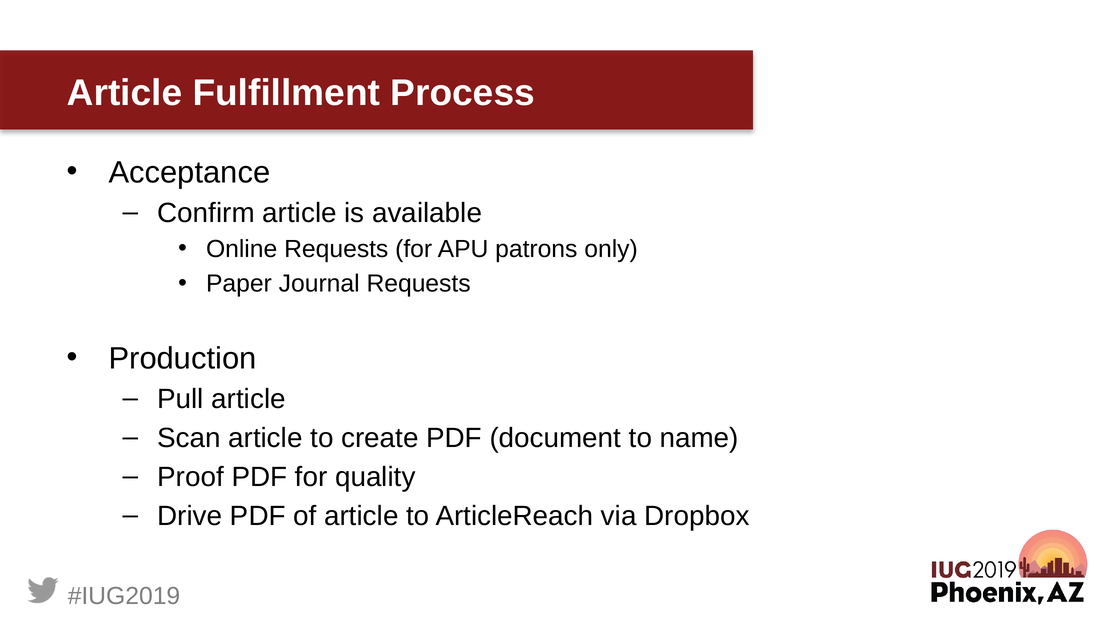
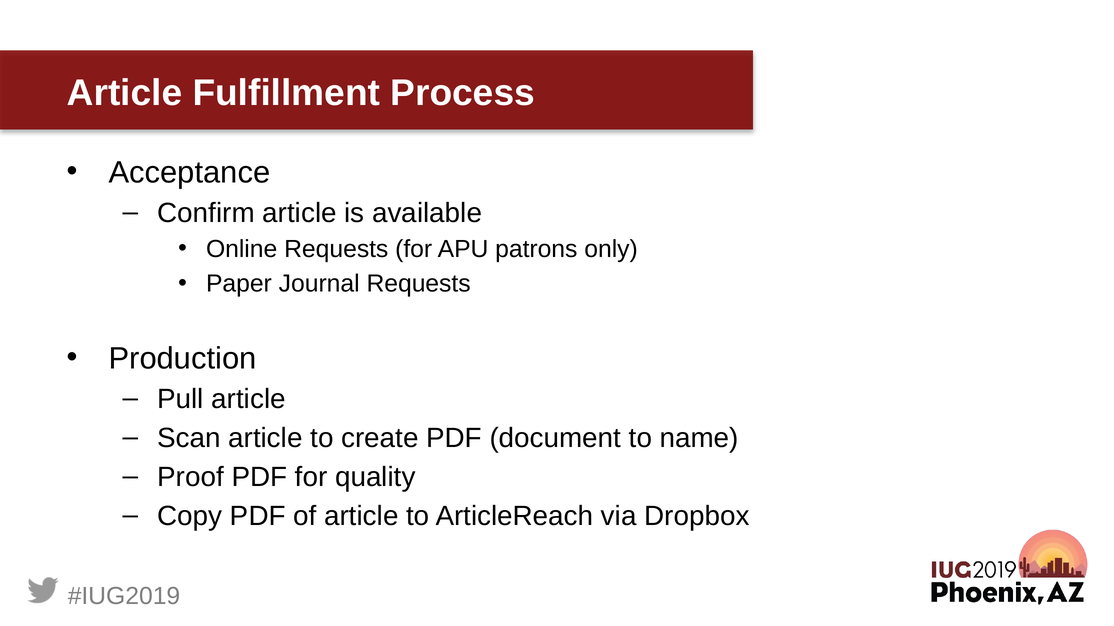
Drive: Drive -> Copy
